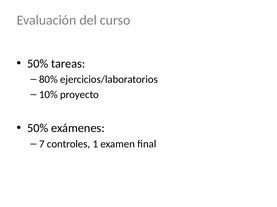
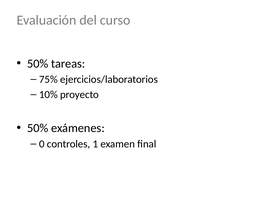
80%: 80% -> 75%
7: 7 -> 0
